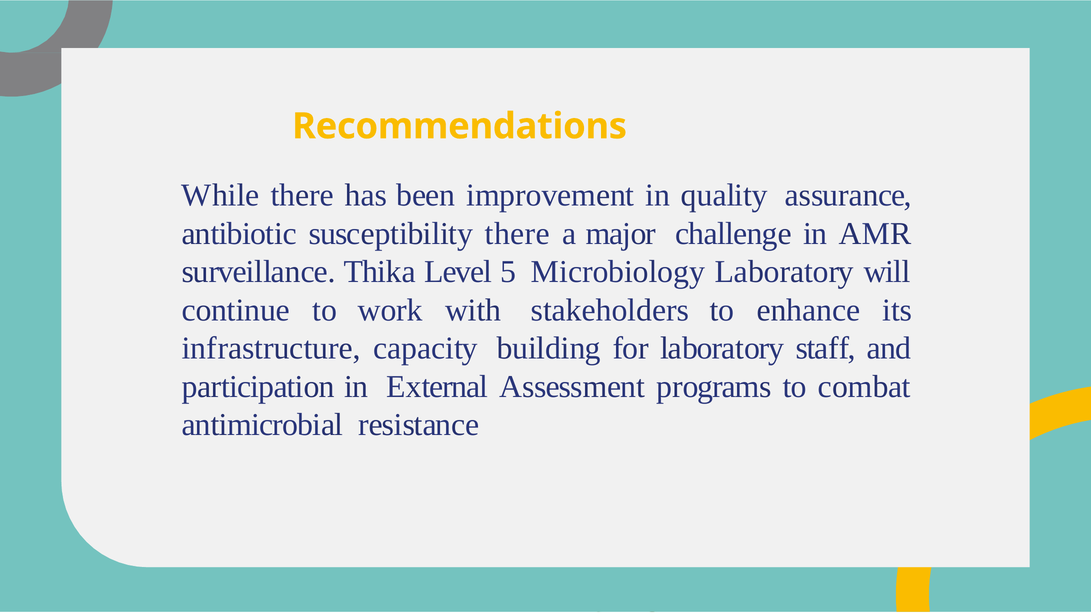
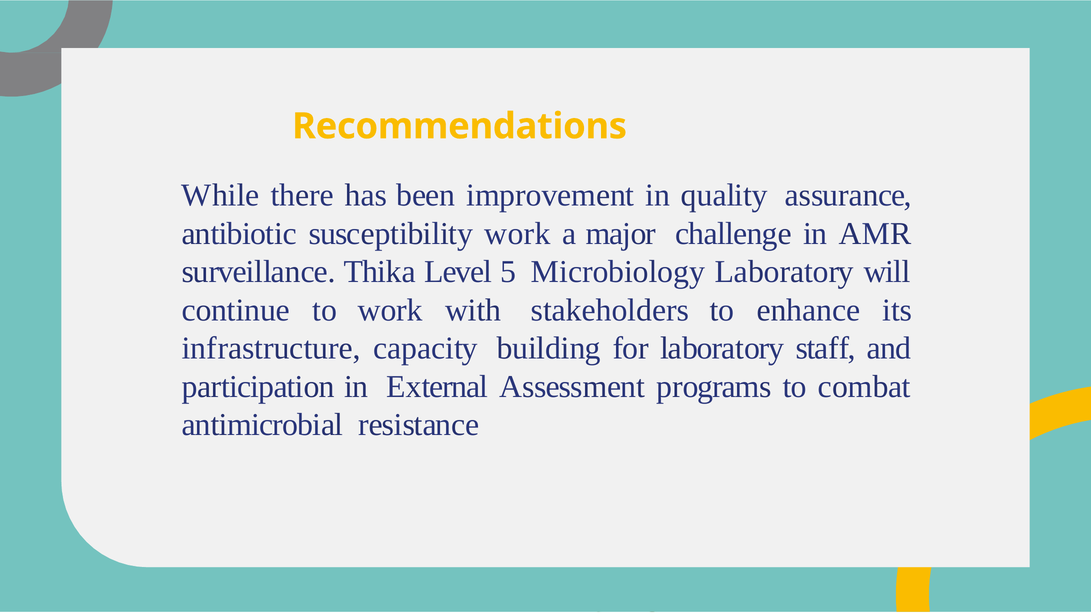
susceptibility there: there -> work
